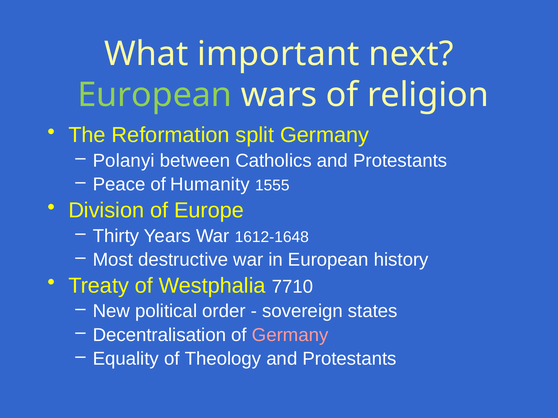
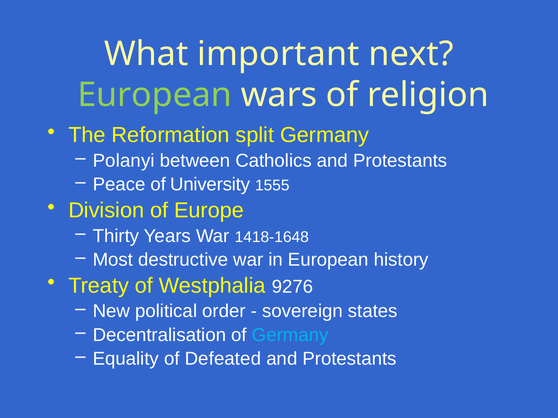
Humanity: Humanity -> University
1612-1648: 1612-1648 -> 1418-1648
7710: 7710 -> 9276
Germany at (290, 335) colour: pink -> light blue
Theology: Theology -> Defeated
